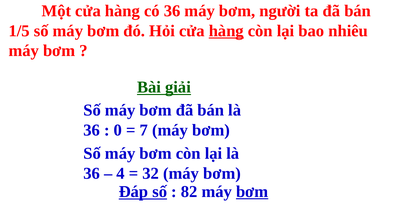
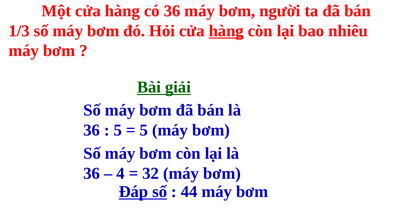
1/5: 1/5 -> 1/3
0 at (118, 130): 0 -> 5
7 at (144, 130): 7 -> 5
82: 82 -> 44
bơm at (252, 192) underline: present -> none
